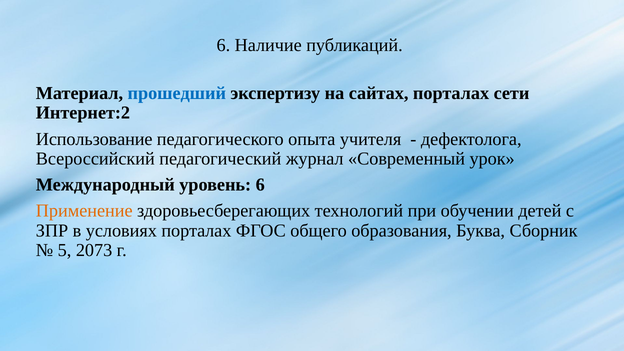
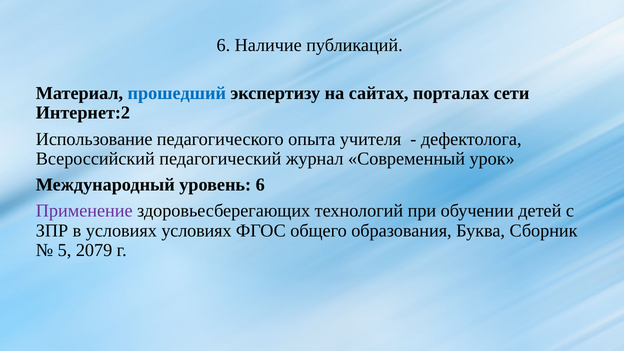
Применение colour: orange -> purple
условиях порталах: порталах -> условиях
2073: 2073 -> 2079
